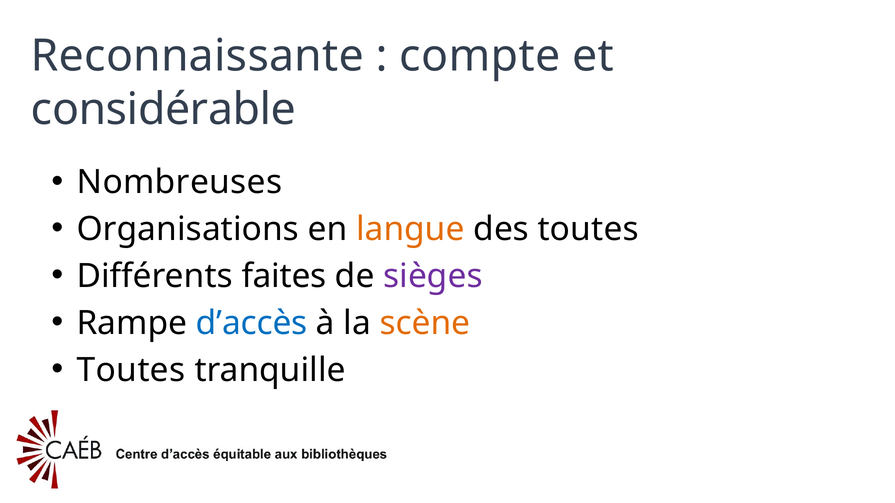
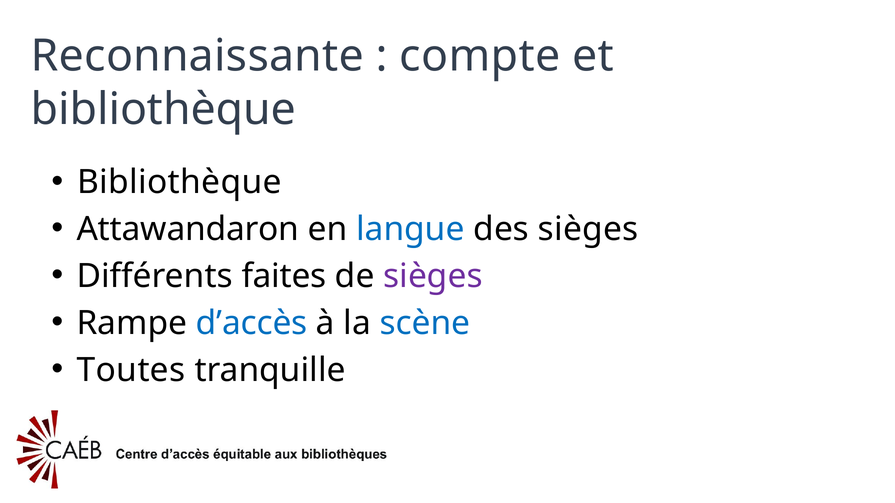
considérable at (164, 110): considérable -> bibliothèque
Nombreuses at (179, 182): Nombreuses -> Bibliothèque
Organisations: Organisations -> Attawandaron
langue colour: orange -> blue
des toutes: toutes -> sièges
scène colour: orange -> blue
